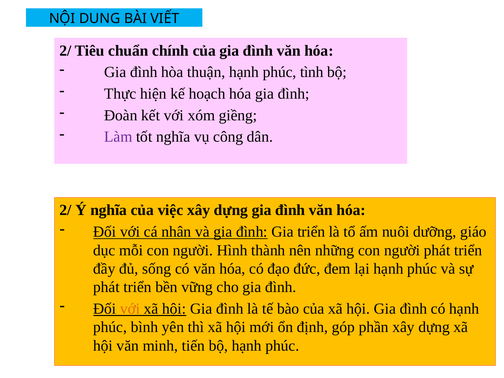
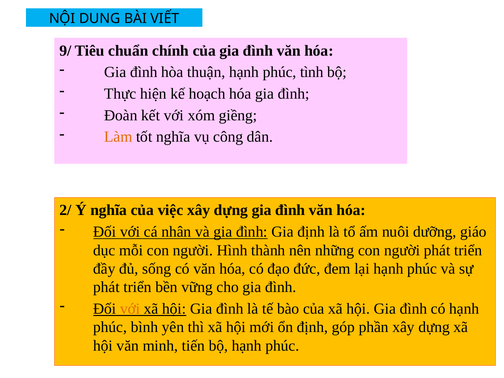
2/ at (65, 51): 2/ -> 9/
Làm colour: purple -> orange
Gia triển: triển -> định
